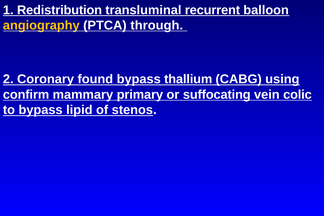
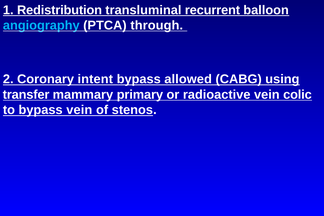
angiography colour: yellow -> light blue
found: found -> intent
thallium: thallium -> allowed
confirm: confirm -> transfer
suffocating: suffocating -> radioactive
bypass lipid: lipid -> vein
